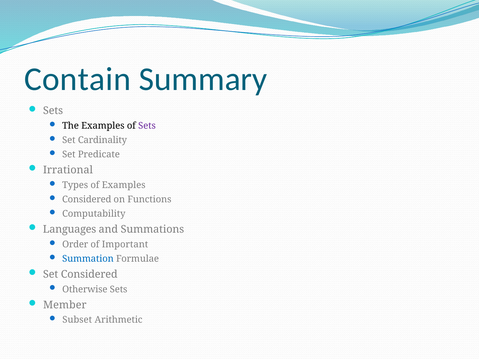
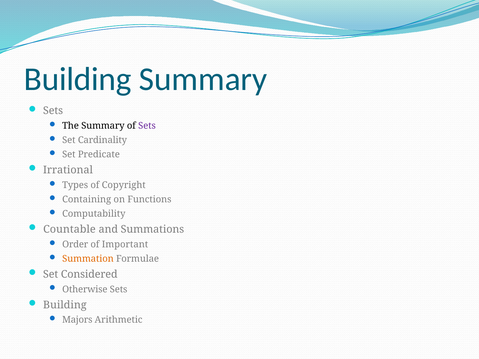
Contain at (77, 79): Contain -> Building
The Examples: Examples -> Summary
of Examples: Examples -> Copyright
Considered at (87, 200): Considered -> Containing
Languages: Languages -> Countable
Summation colour: blue -> orange
Member at (65, 305): Member -> Building
Subset: Subset -> Majors
